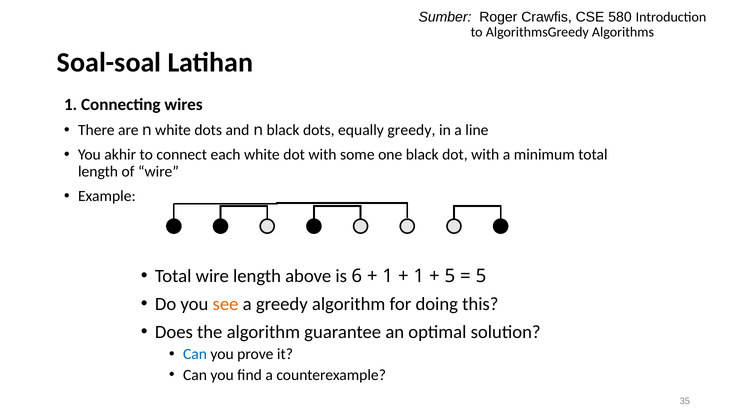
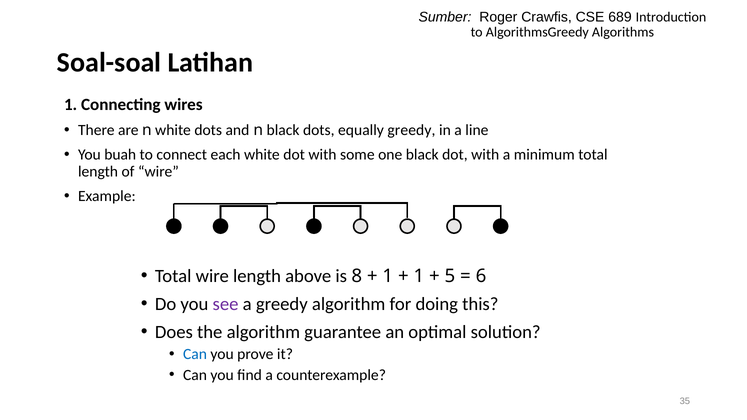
580: 580 -> 689
akhir: akhir -> buah
6: 6 -> 8
5 at (481, 276): 5 -> 6
see colour: orange -> purple
